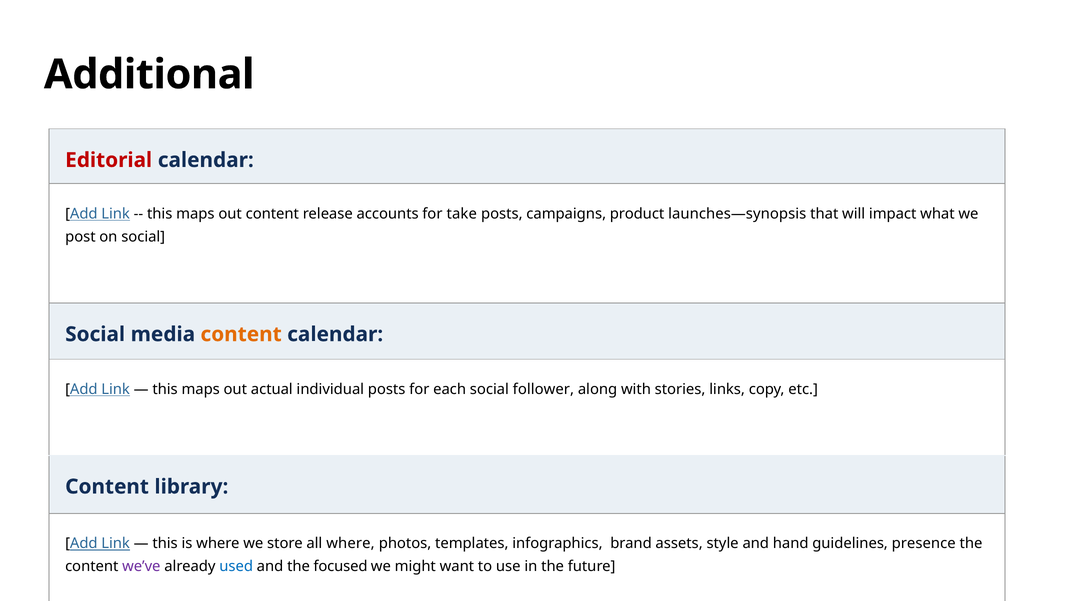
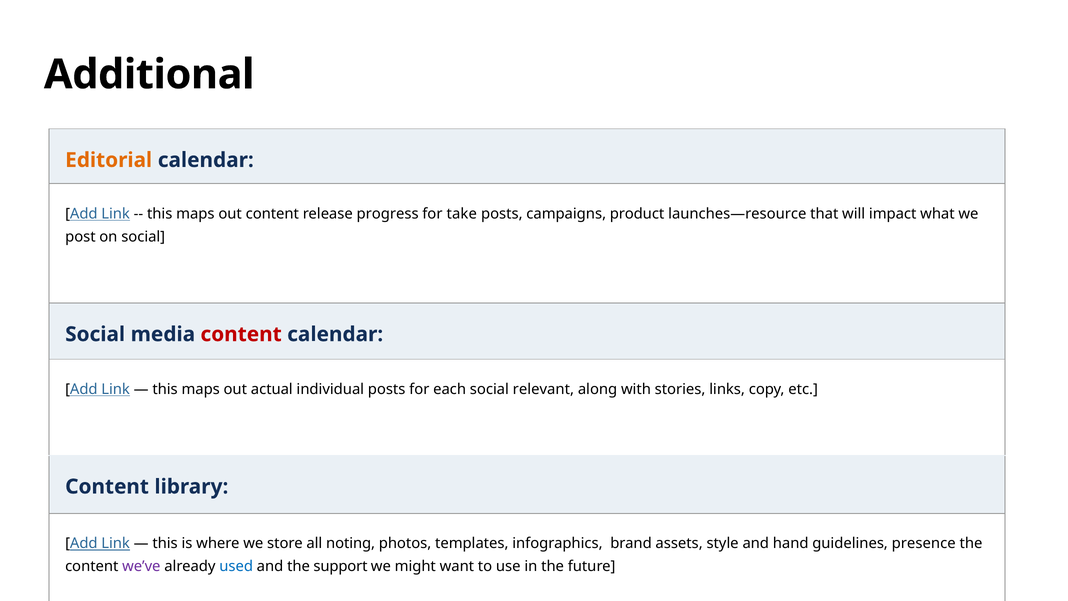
Editorial colour: red -> orange
accounts: accounts -> progress
launches—synopsis: launches—synopsis -> launches—resource
content at (241, 334) colour: orange -> red
follower: follower -> relevant
all where: where -> noting
focused: focused -> support
